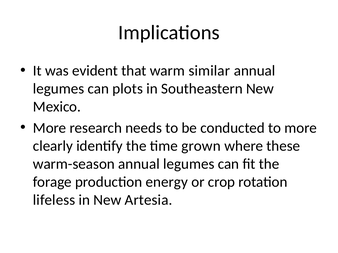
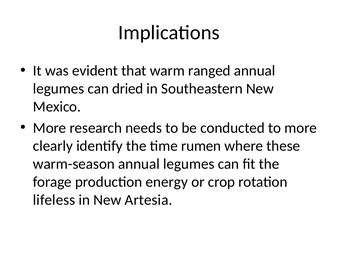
similar: similar -> ranged
plots: plots -> dried
grown: grown -> rumen
